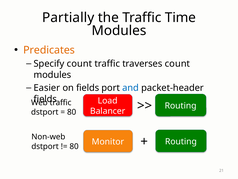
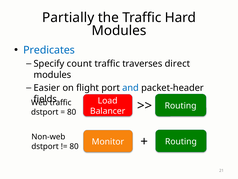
Time: Time -> Hard
Predicates colour: orange -> blue
traverses count: count -> direct
on fields: fields -> flight
